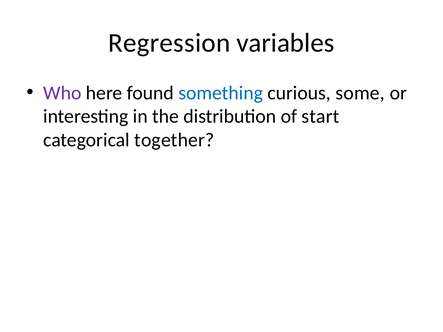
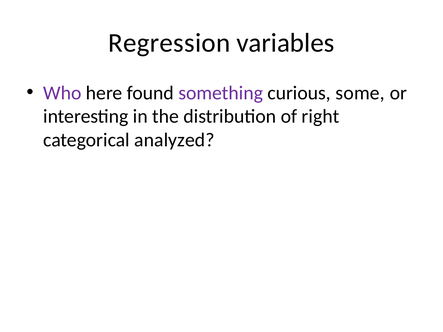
something colour: blue -> purple
start: start -> right
together: together -> analyzed
